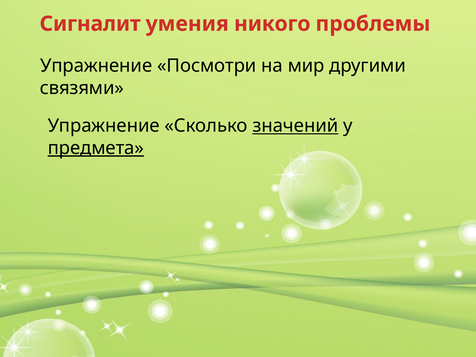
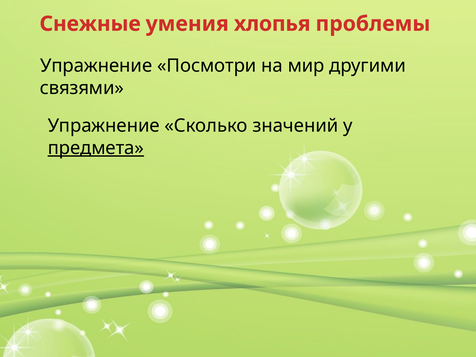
Сигналит: Сигналит -> Снежные
никого: никого -> хлопья
значений underline: present -> none
